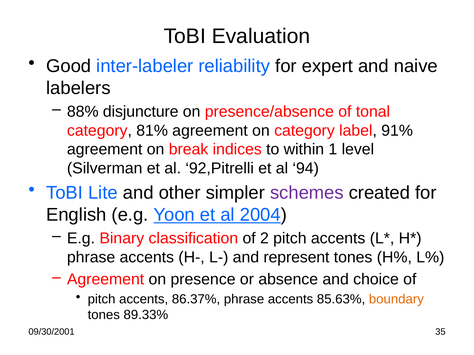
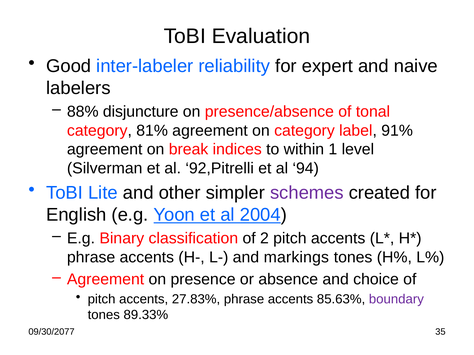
represent: represent -> markings
86.37%: 86.37% -> 27.83%
boundary colour: orange -> purple
09/30/2001: 09/30/2001 -> 09/30/2077
